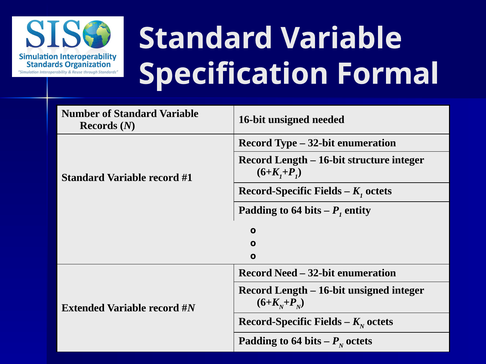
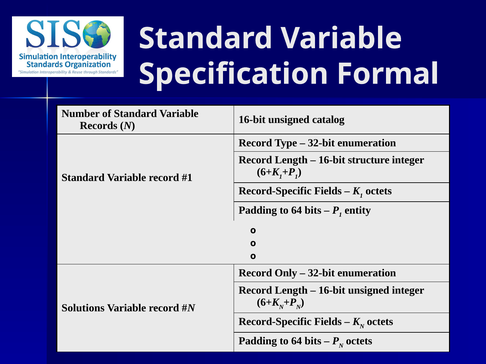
needed: needed -> catalog
Need: Need -> Only
Extended: Extended -> Solutions
